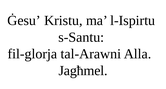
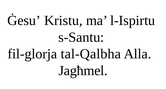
tal-Arawni: tal-Arawni -> tal-Qalbha
